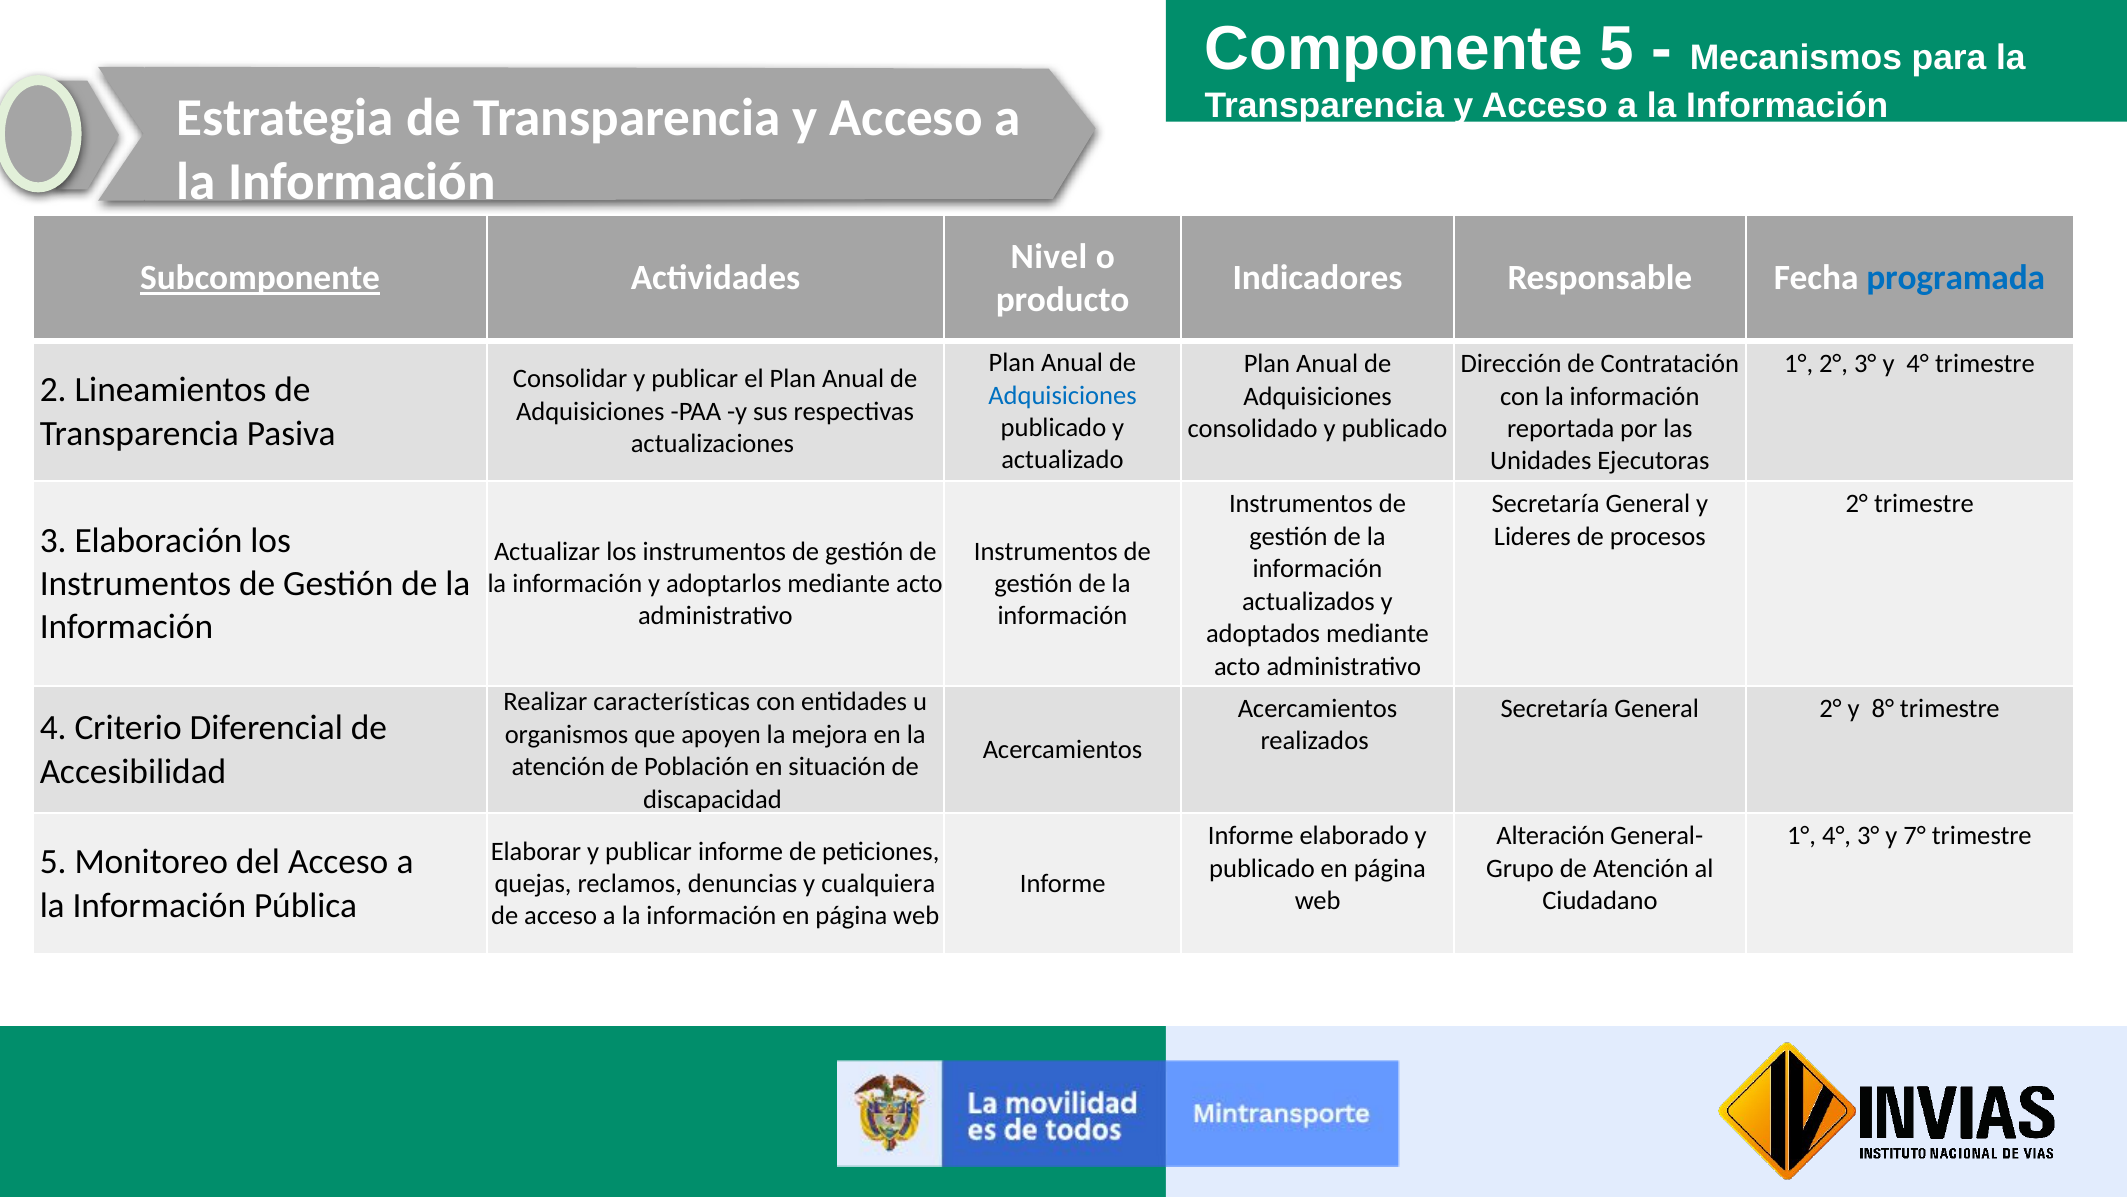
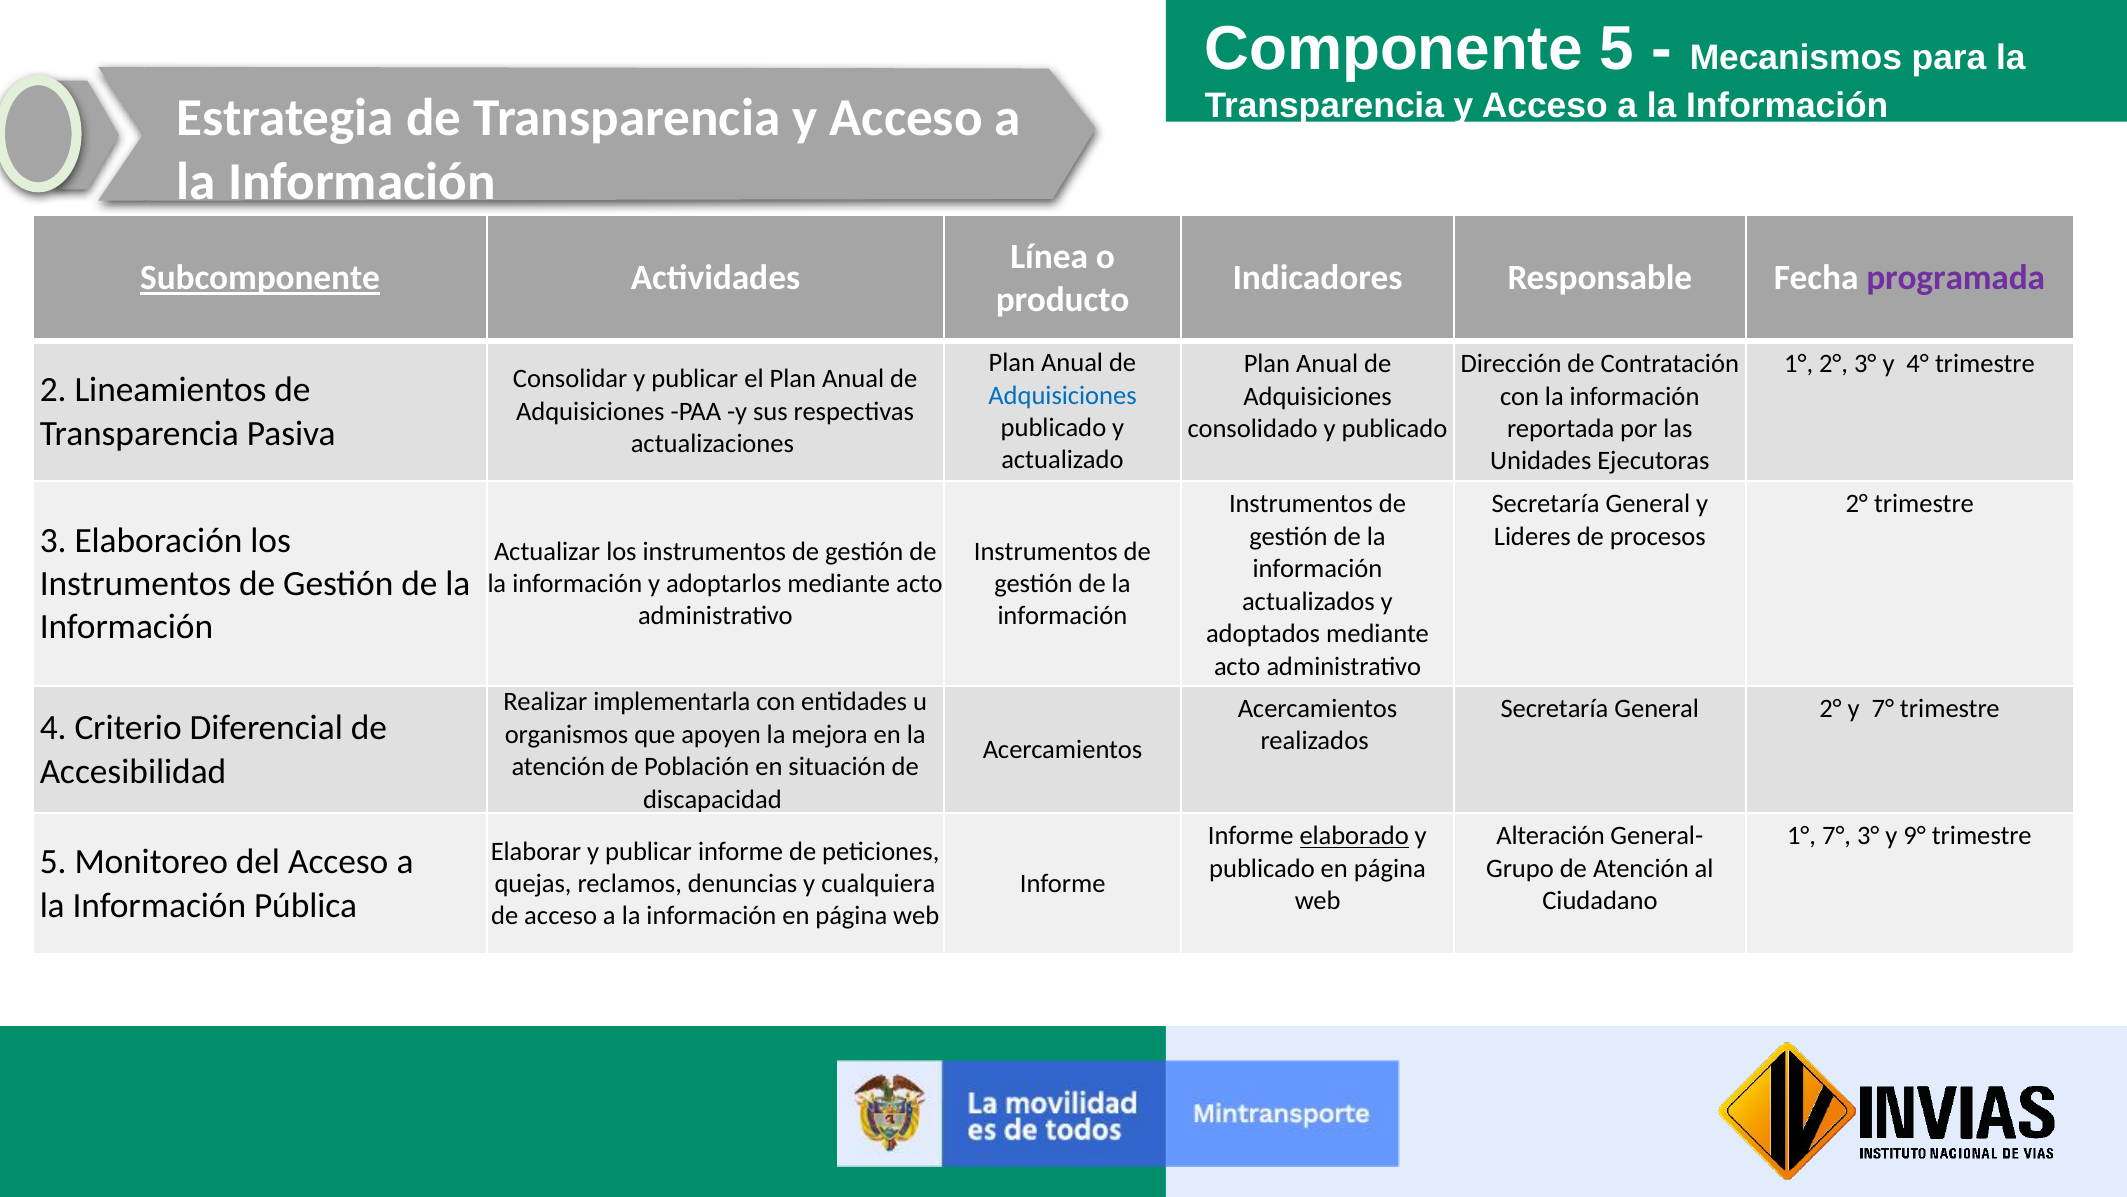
Nivel: Nivel -> Línea
programada colour: blue -> purple
características: características -> implementarla
y 8°: 8° -> 7°
elaborado underline: none -> present
1° 4°: 4° -> 7°
7°: 7° -> 9°
